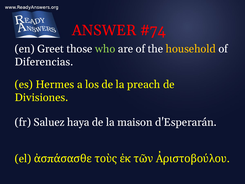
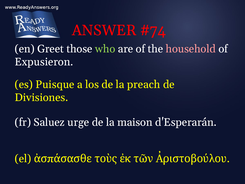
household colour: yellow -> pink
Diferencias: Diferencias -> Expusieron
Hermes: Hermes -> Puisque
haya: haya -> urge
